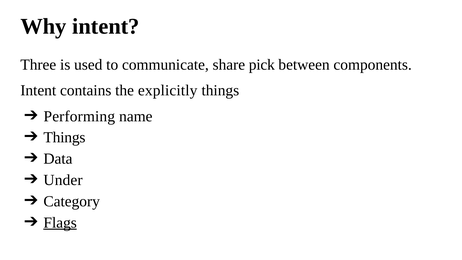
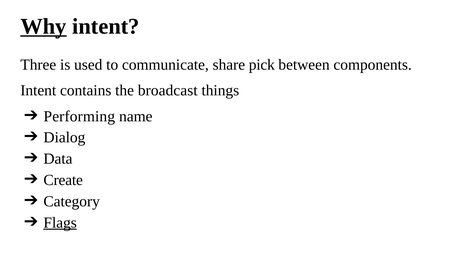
Why underline: none -> present
explicitly: explicitly -> broadcast
Things at (64, 138): Things -> Dialog
Under: Under -> Create
